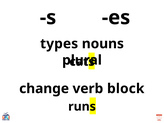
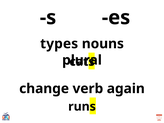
block: block -> again
